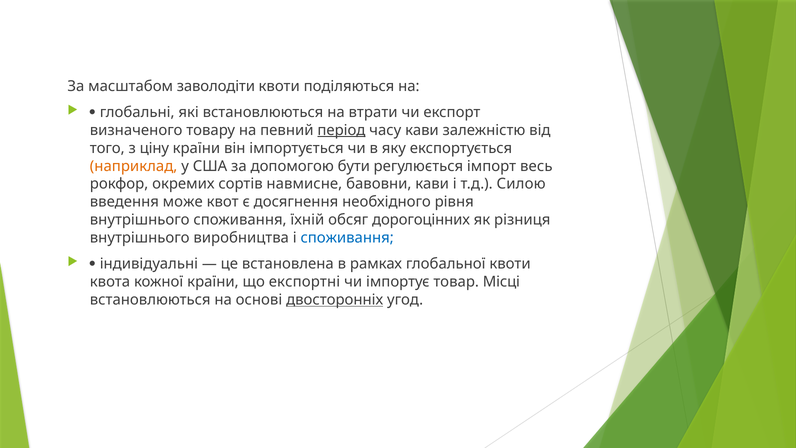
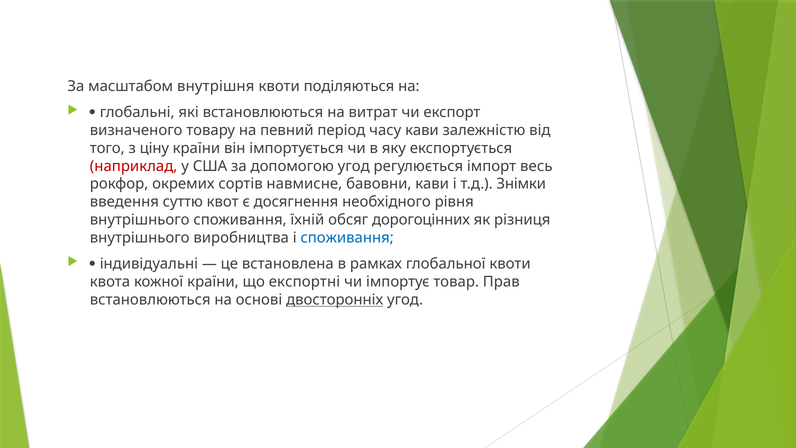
заволодіти: заволодіти -> внутрішня
втрати: втрати -> витрат
період underline: present -> none
наприклад colour: orange -> red
допомогою бути: бути -> угод
Силою: Силою -> Знімки
може: може -> суттю
Місці: Місці -> Прав
